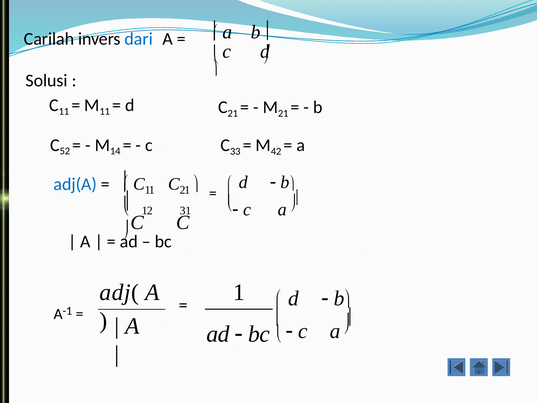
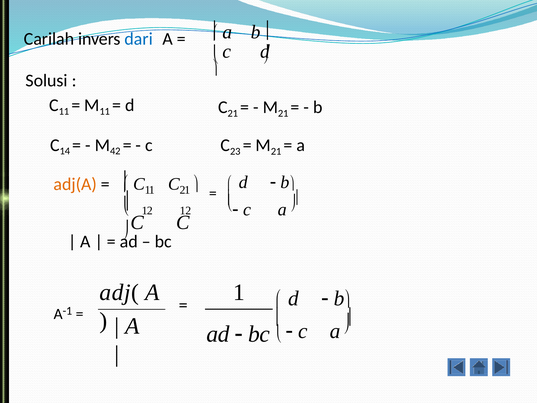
52: 52 -> 14
14: 14 -> 42
33: 33 -> 23
42 at (276, 151): 42 -> 21
adj(A colour: blue -> orange
12 31: 31 -> 12
